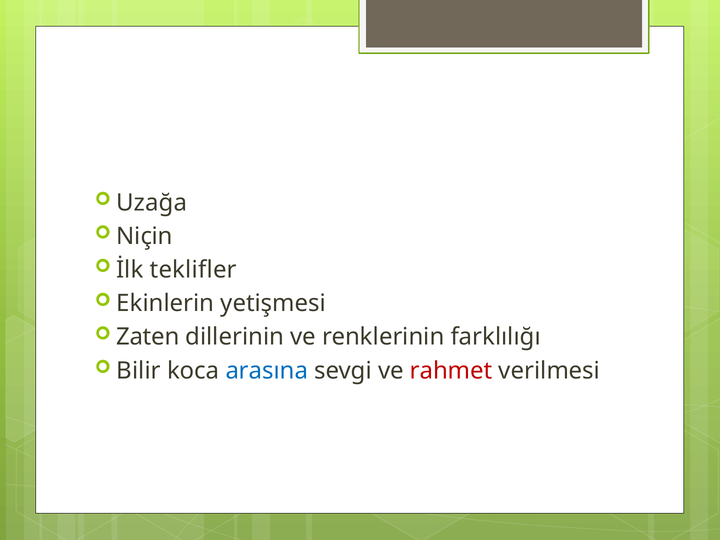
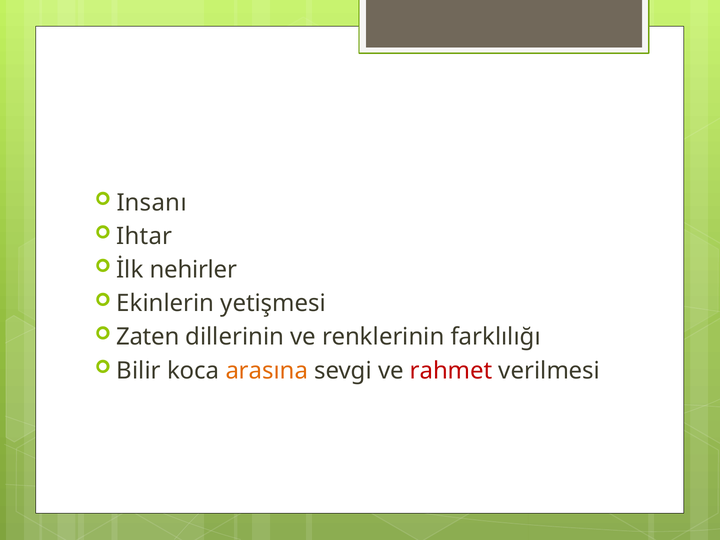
Uzağa: Uzağa -> Insanı
Niçin: Niçin -> Ihtar
teklifler: teklifler -> nehirler
arasına colour: blue -> orange
